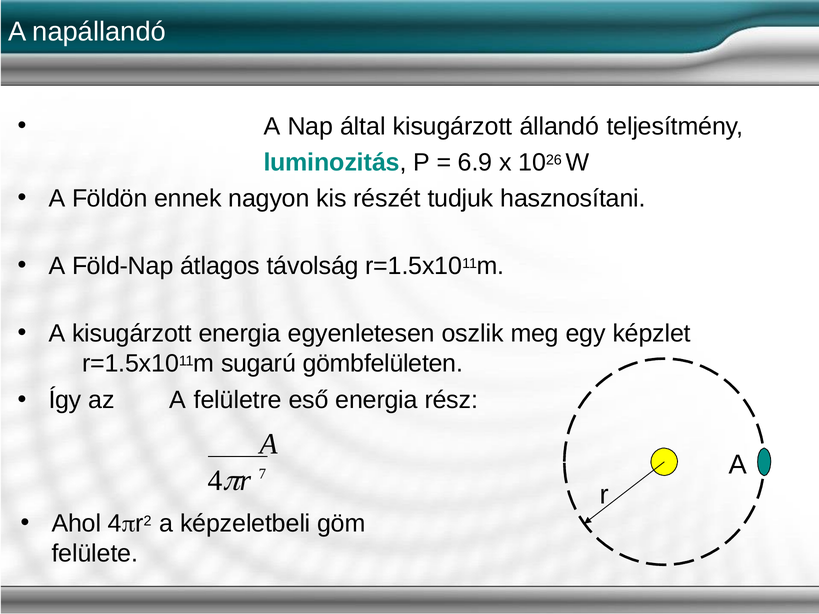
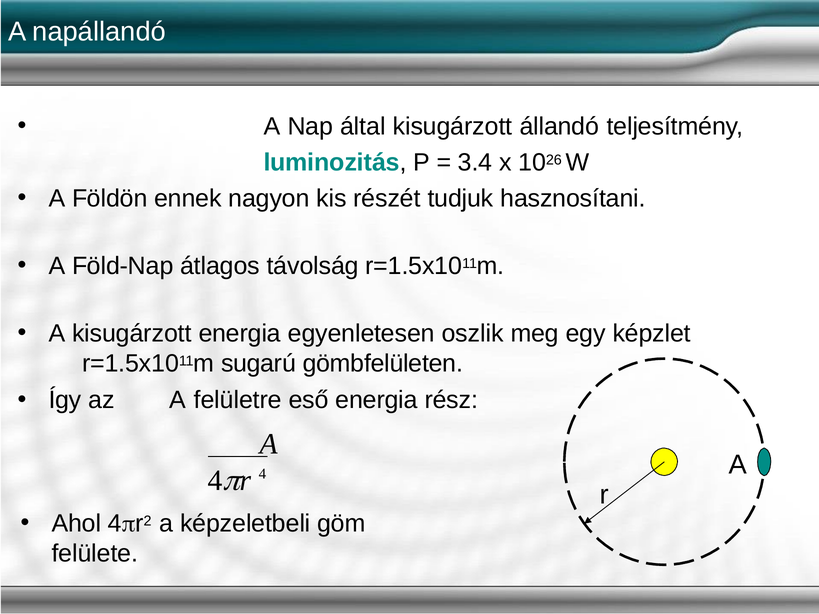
6.9: 6.9 -> 3.4
4r 7: 7 -> 4
